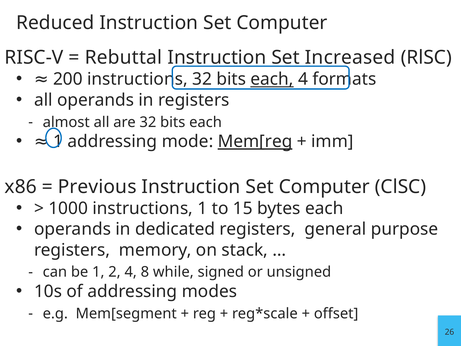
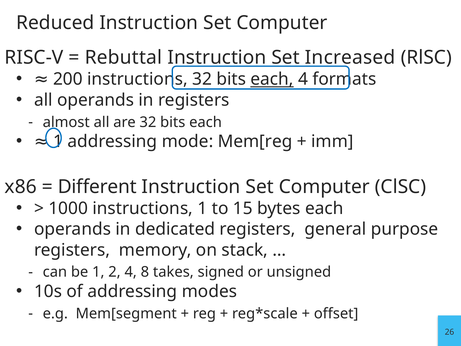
Mem[reg underline: present -> none
Previous: Previous -> Different
while: while -> takes
